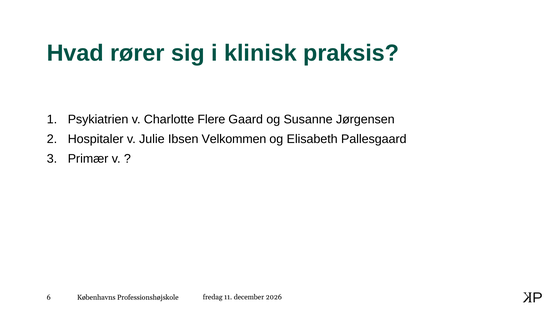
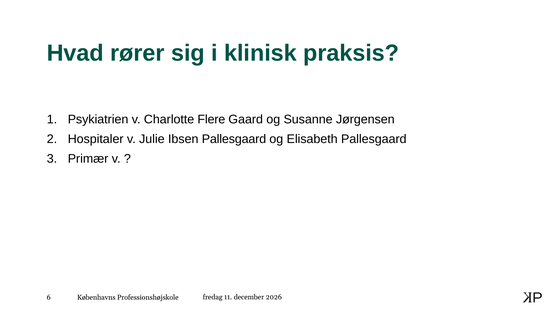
Ibsen Velkommen: Velkommen -> Pallesgaard
